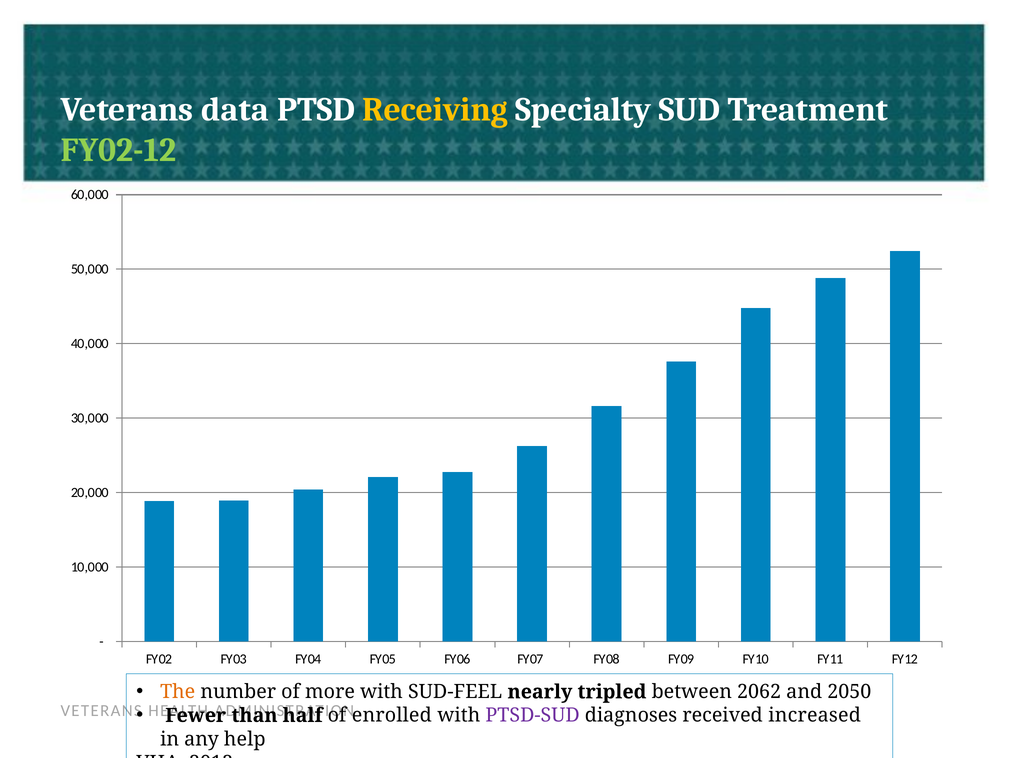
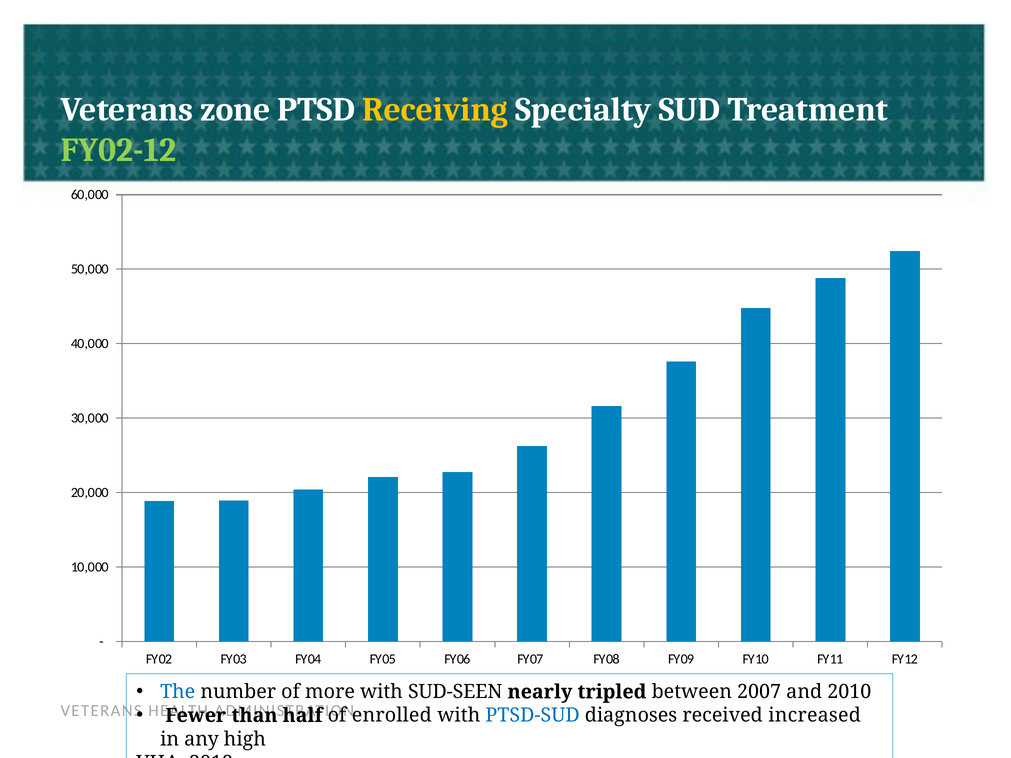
data: data -> zone
The colour: orange -> blue
SUD-FEEL: SUD-FEEL -> SUD-SEEN
2062: 2062 -> 2007
2050: 2050 -> 2010
PTSD-SUD colour: purple -> blue
help: help -> high
